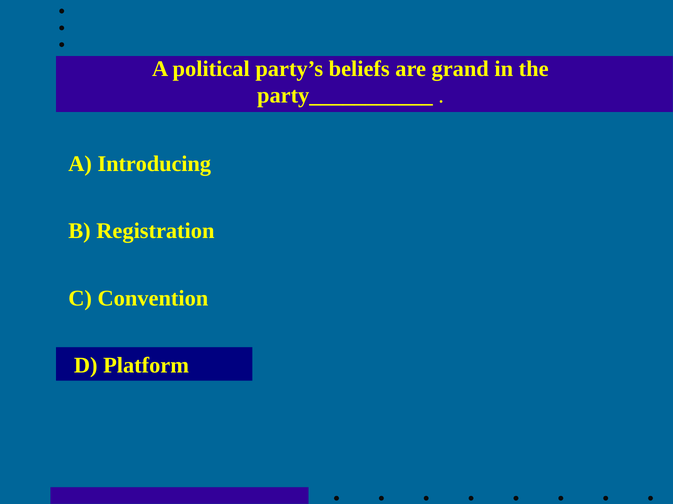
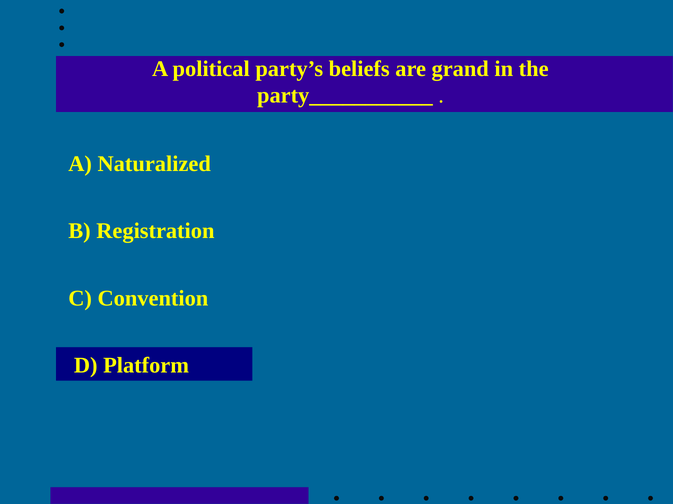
Introducing: Introducing -> Naturalized
